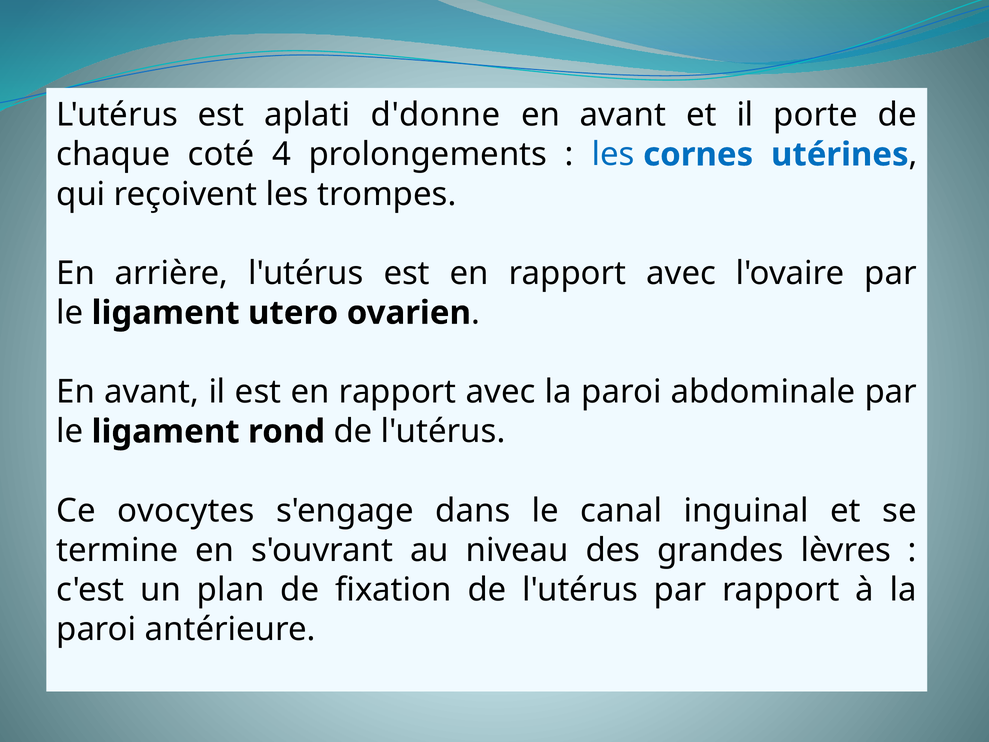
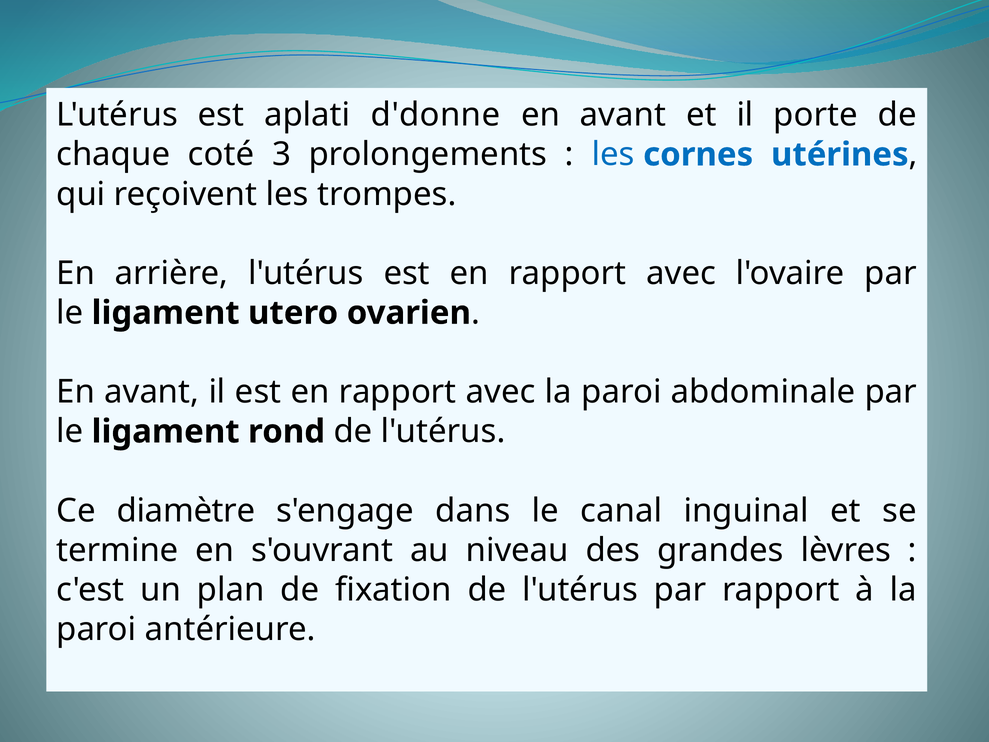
4: 4 -> 3
ovocytes: ovocytes -> diamètre
